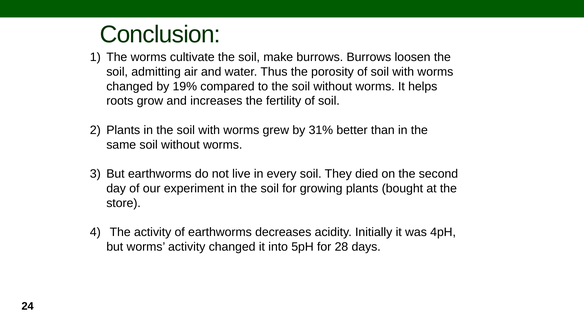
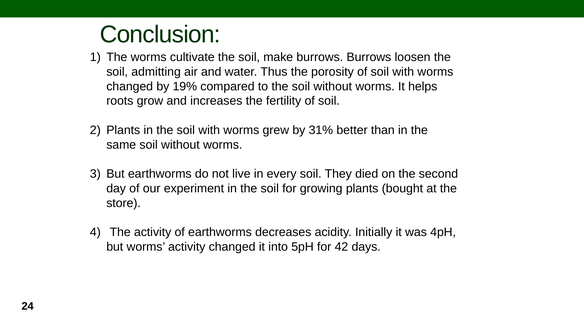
28: 28 -> 42
